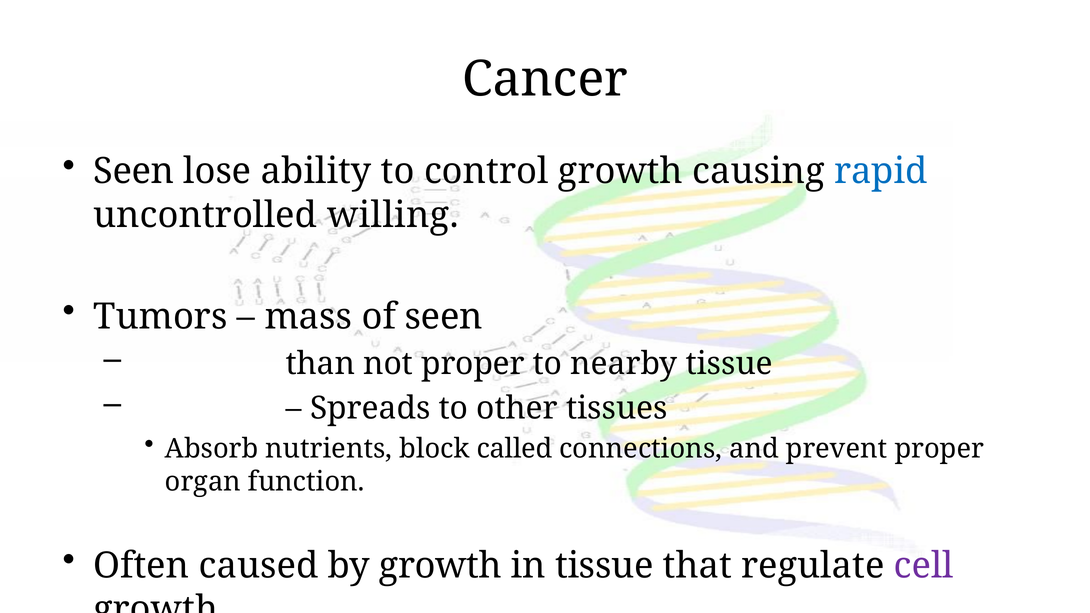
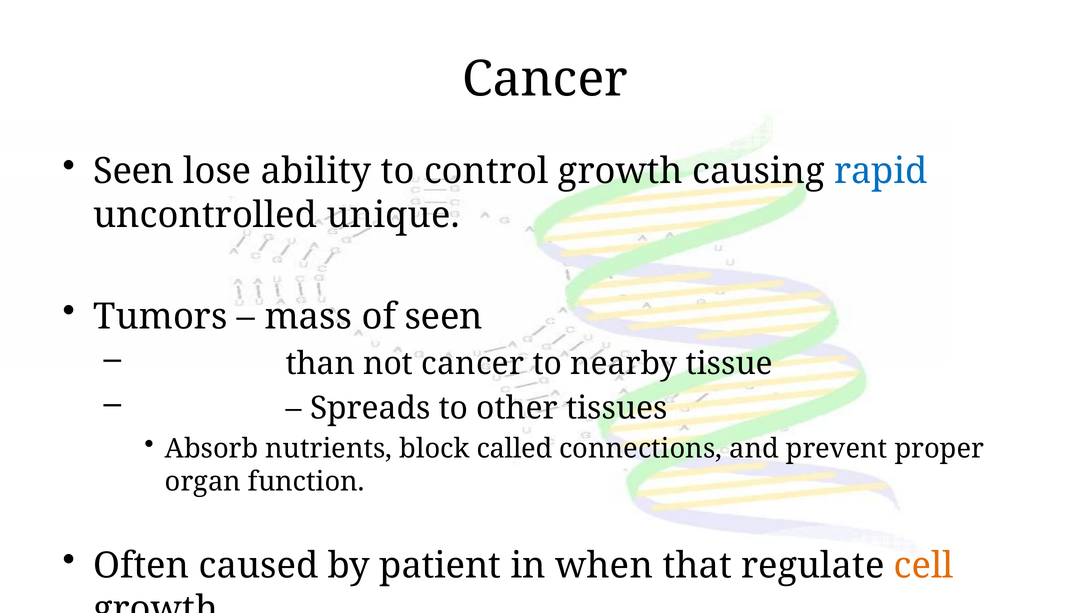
willing: willing -> unique
not proper: proper -> cancer
by growth: growth -> patient
in tissue: tissue -> when
cell colour: purple -> orange
